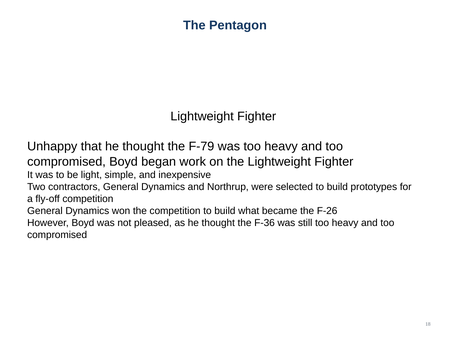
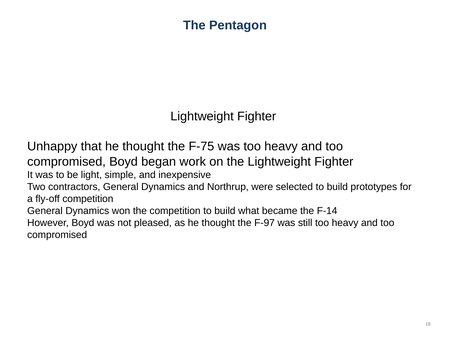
F-79: F-79 -> F-75
F-26: F-26 -> F-14
F-36: F-36 -> F-97
